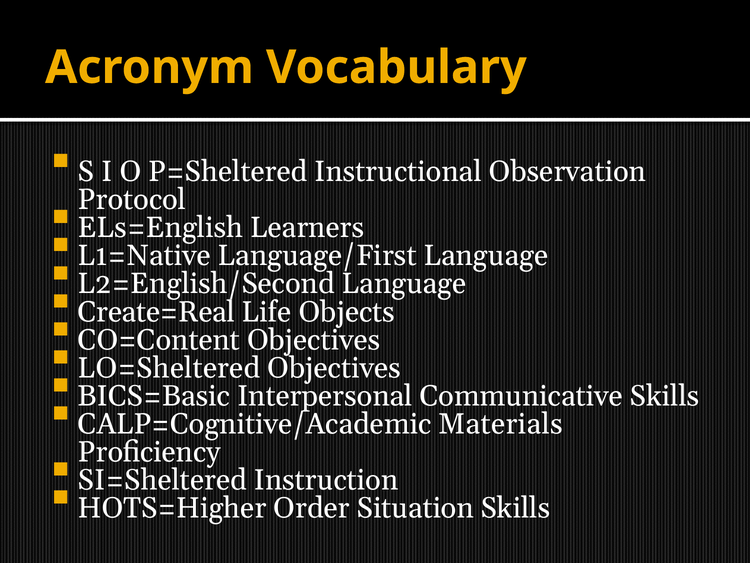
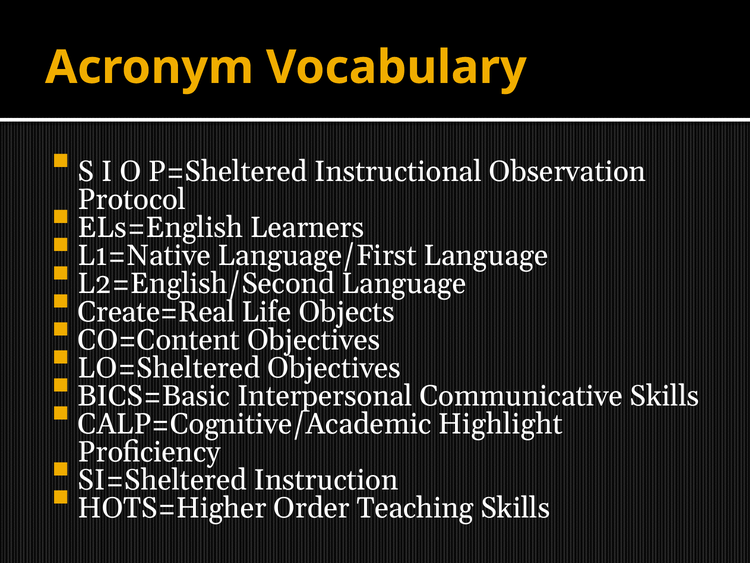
Materials: Materials -> Highlight
Situation: Situation -> Teaching
